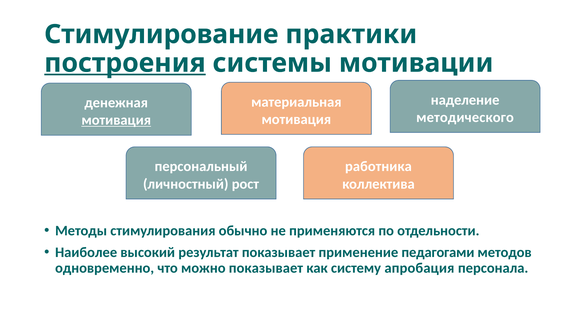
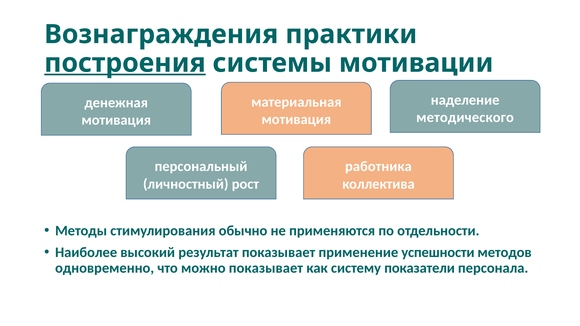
Стимулирование: Стимулирование -> Вознаграждения
мотивация at (116, 120) underline: present -> none
педагогами: педагогами -> успешности
апробация: апробация -> показатели
